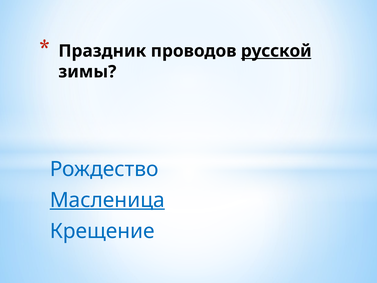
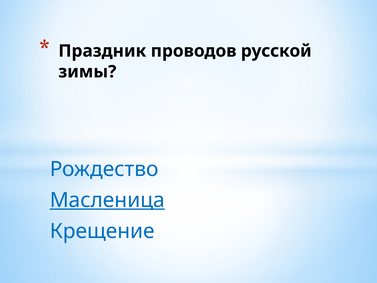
русской underline: present -> none
